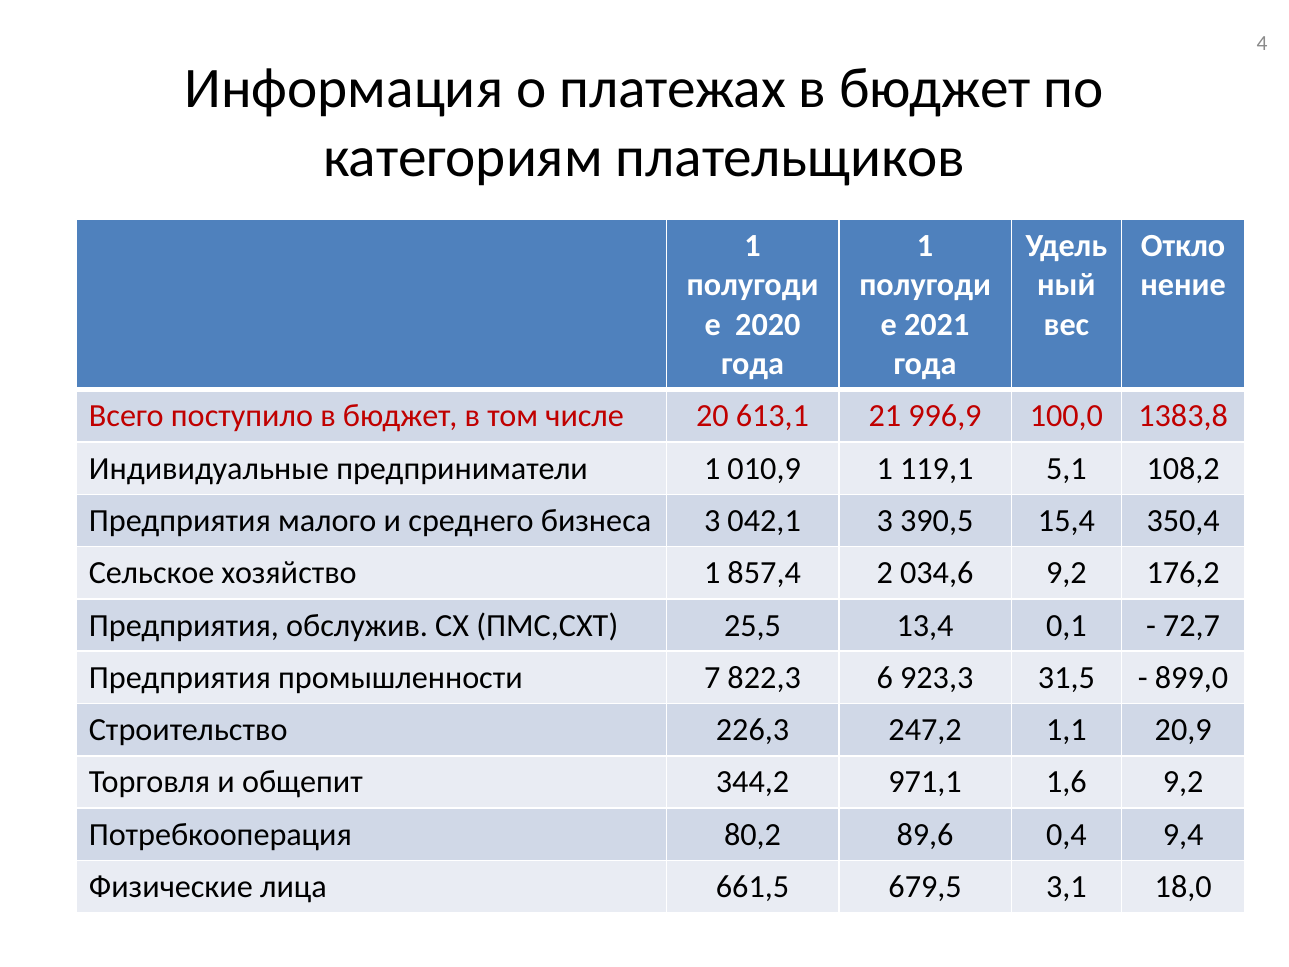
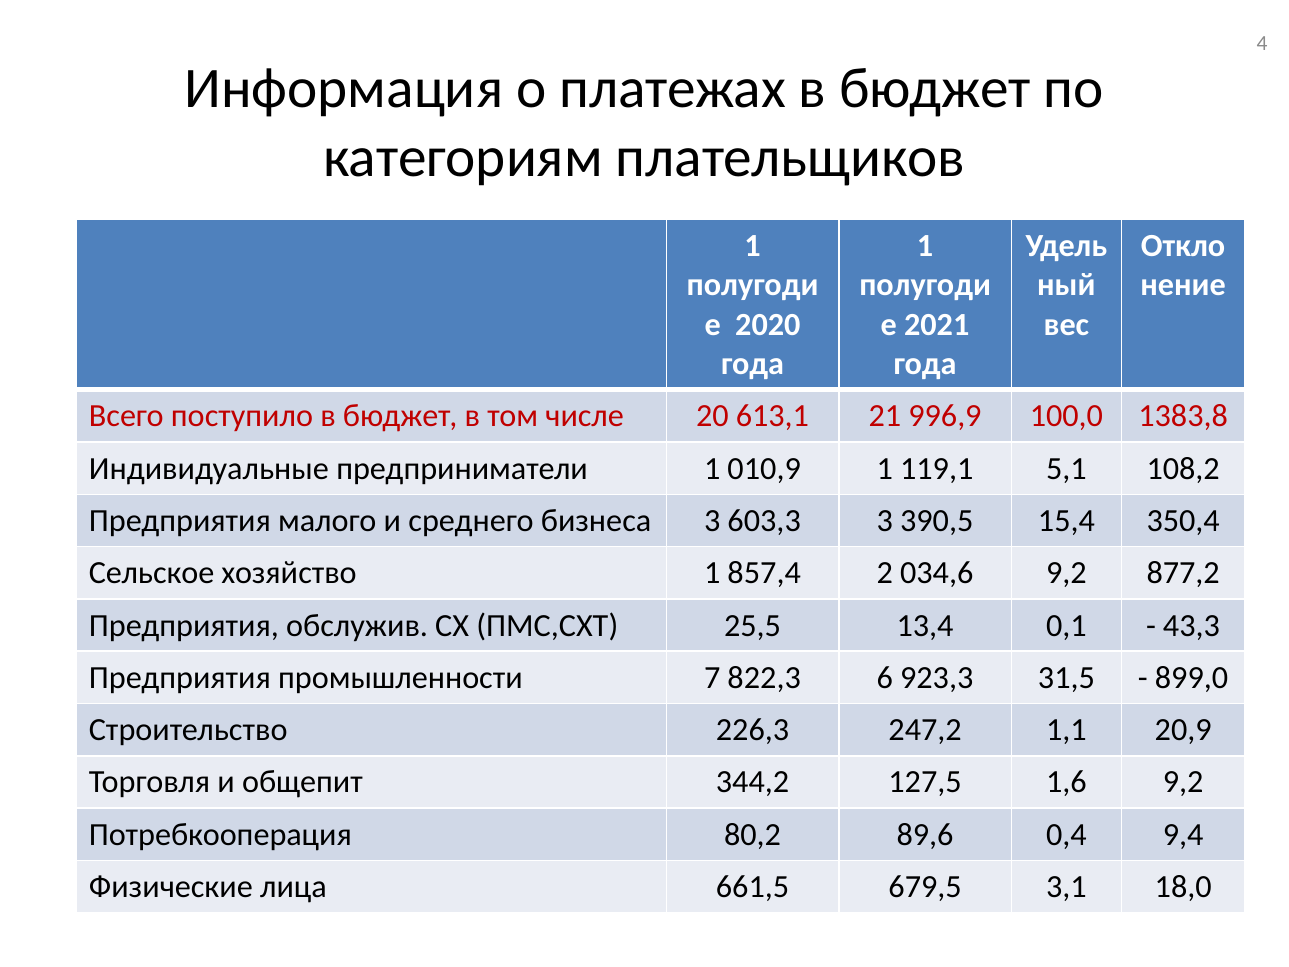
042,1: 042,1 -> 603,3
176,2: 176,2 -> 877,2
72,7: 72,7 -> 43,3
971,1: 971,1 -> 127,5
